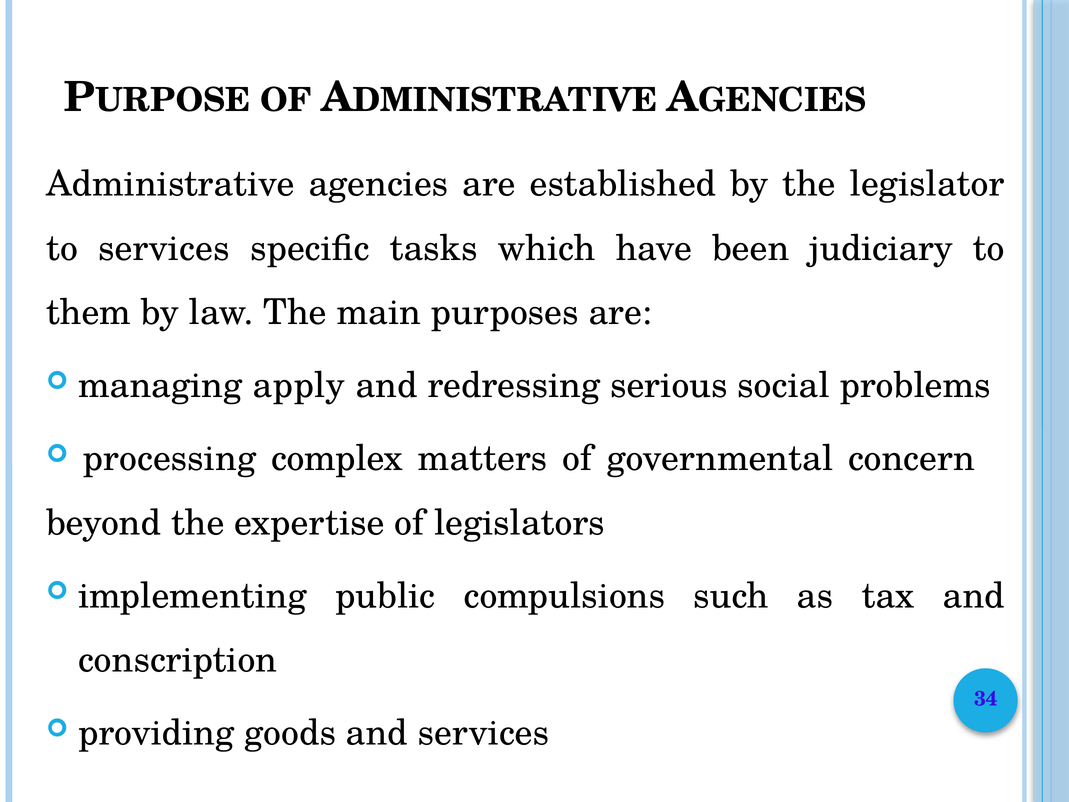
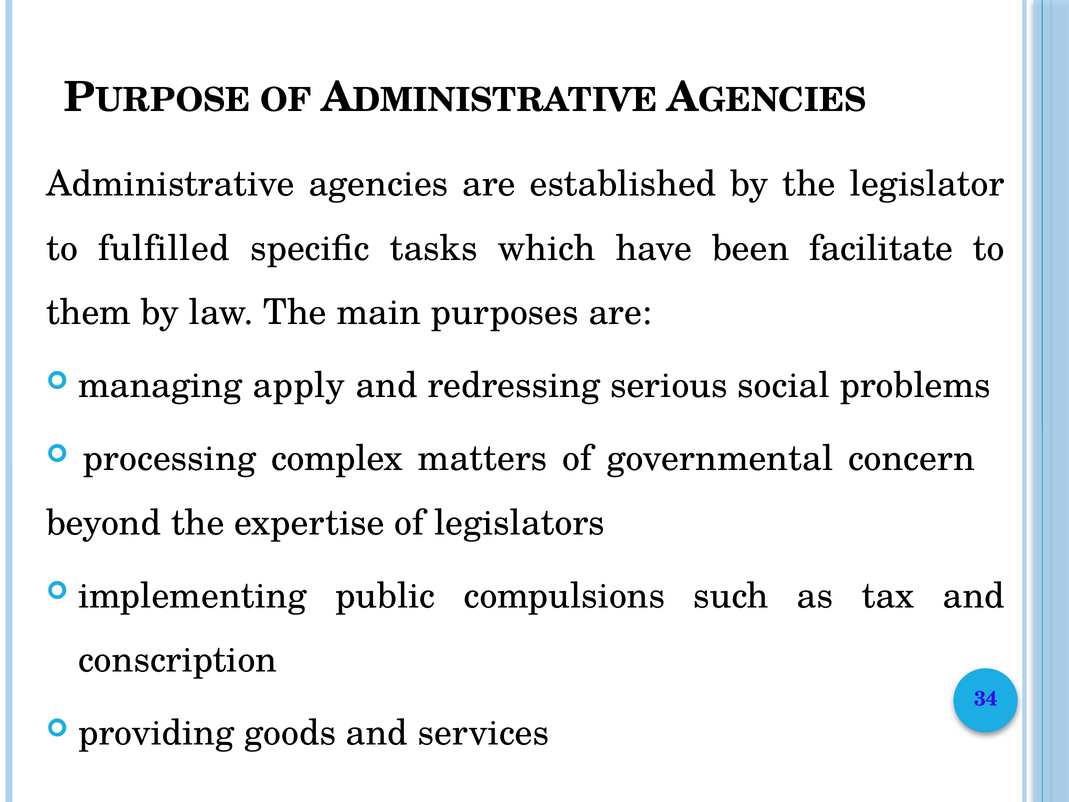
to services: services -> fulfilled
judiciary: judiciary -> facilitate
